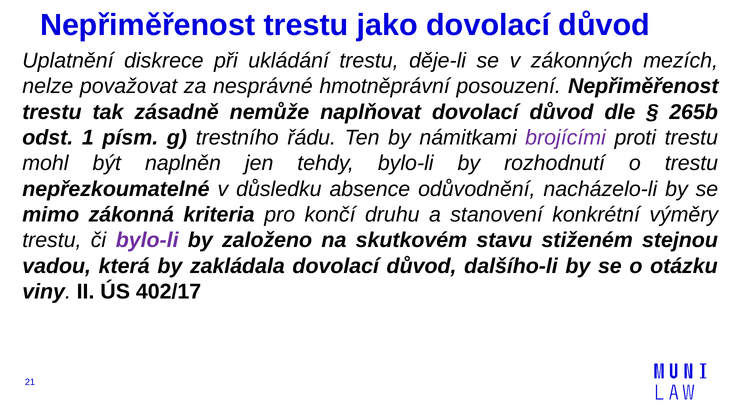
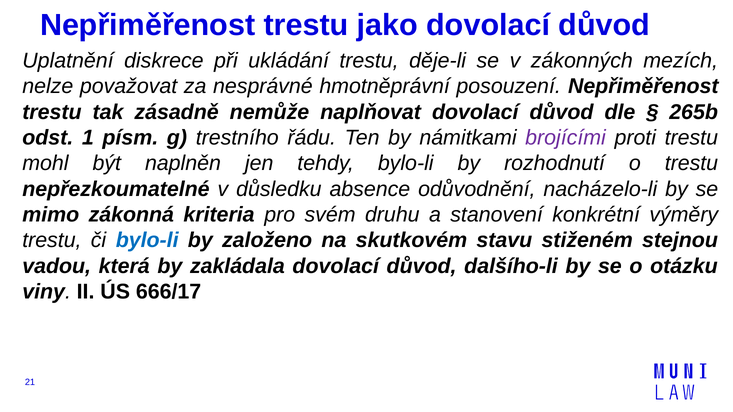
končí: končí -> svém
bylo-li at (147, 240) colour: purple -> blue
402/17: 402/17 -> 666/17
